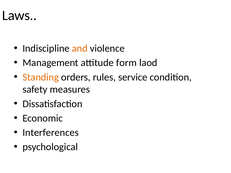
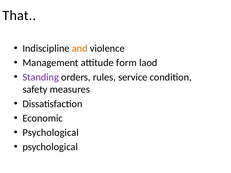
Laws: Laws -> That
Standing colour: orange -> purple
Interferences at (51, 133): Interferences -> Psychological
